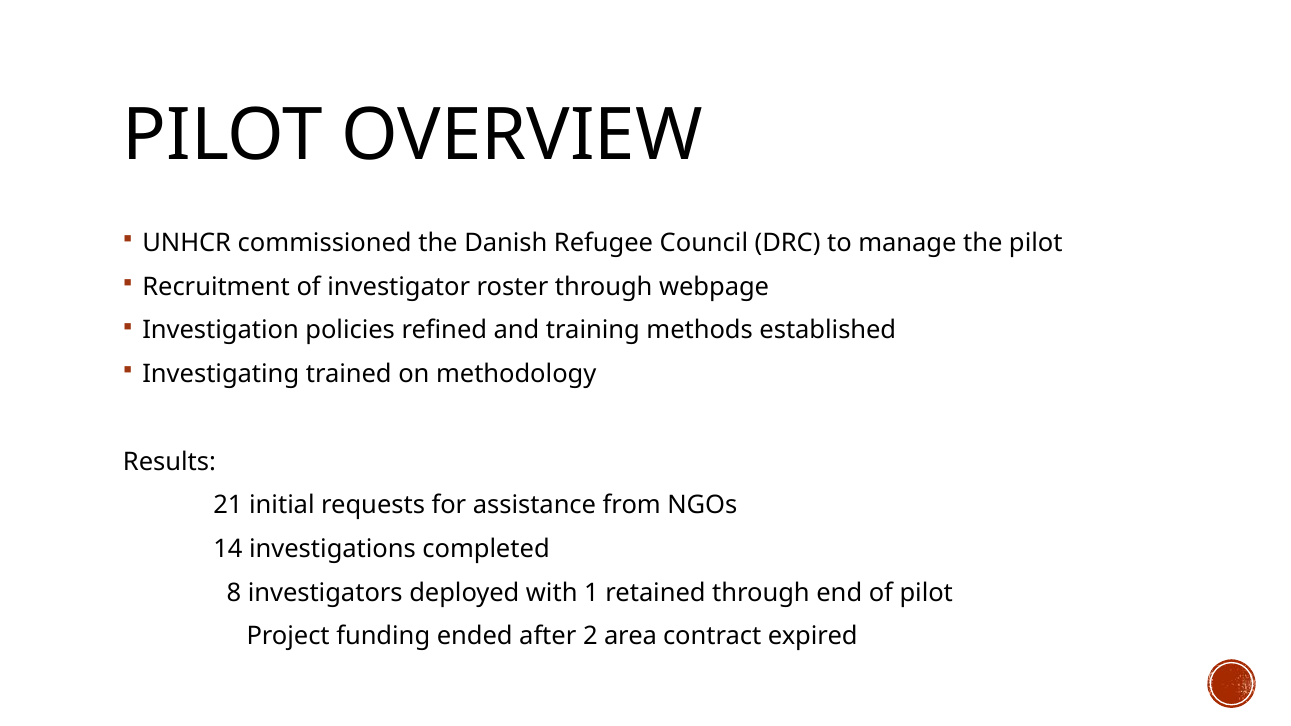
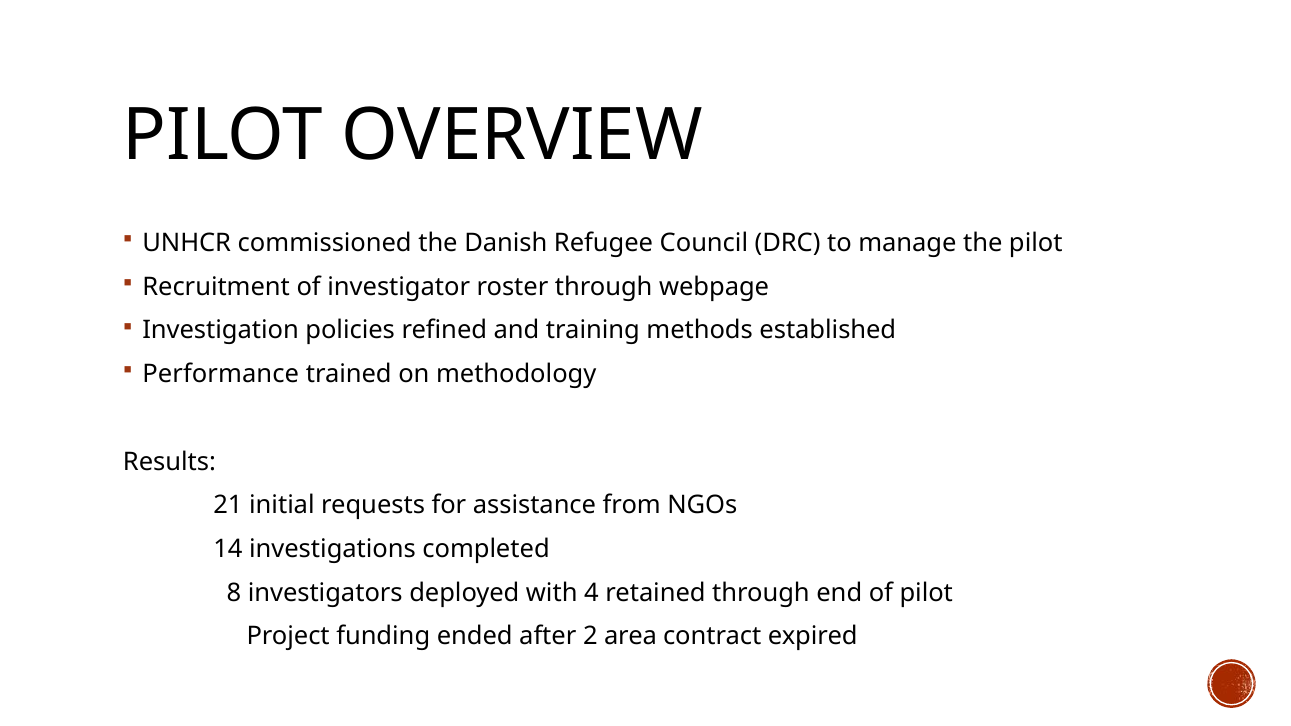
Investigating: Investigating -> Performance
1: 1 -> 4
